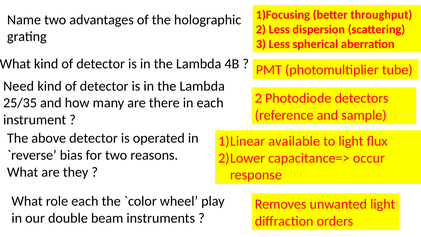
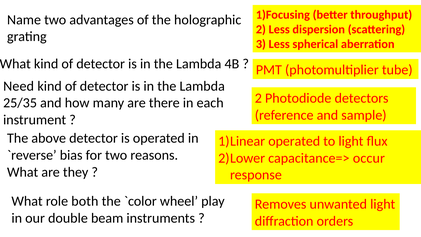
available at (294, 141): available -> operated
role each: each -> both
